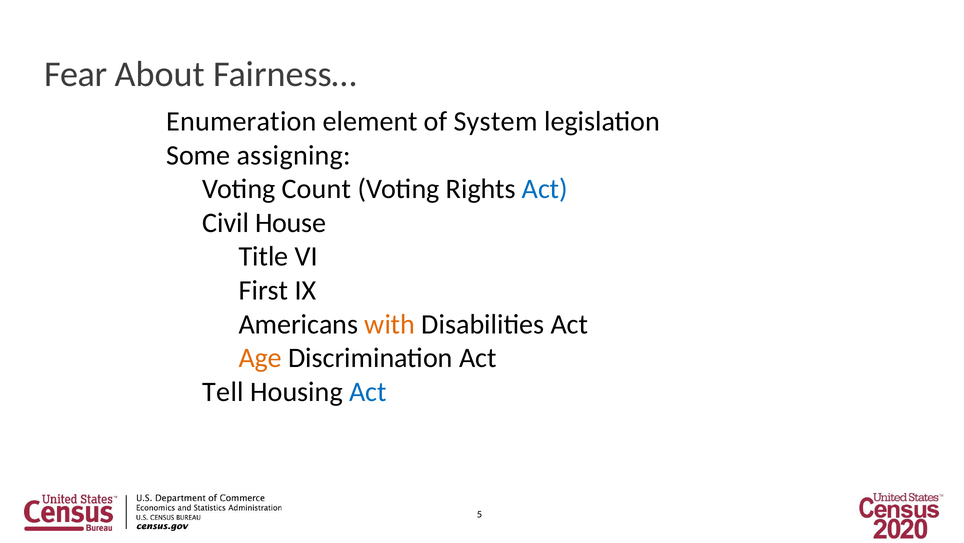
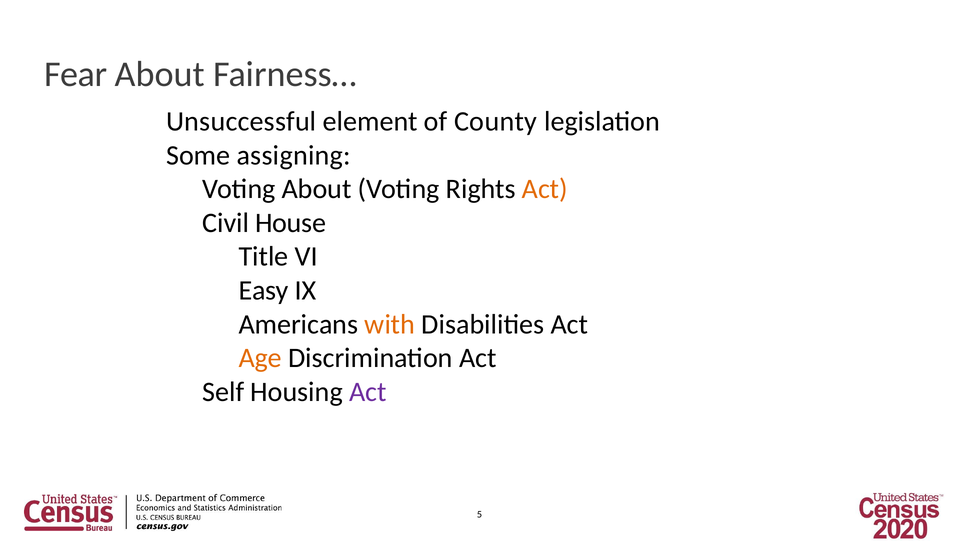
Enumeration: Enumeration -> Unsuccessful
System: System -> County
Voting Count: Count -> About
Act at (545, 189) colour: blue -> orange
First: First -> Easy
Tell: Tell -> Self
Act at (368, 391) colour: blue -> purple
